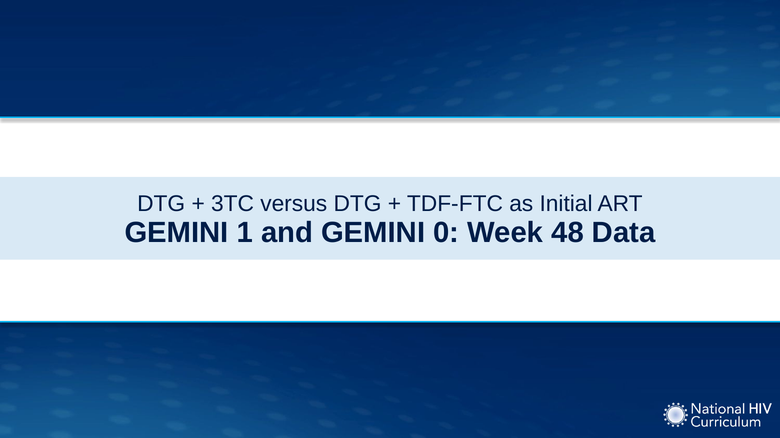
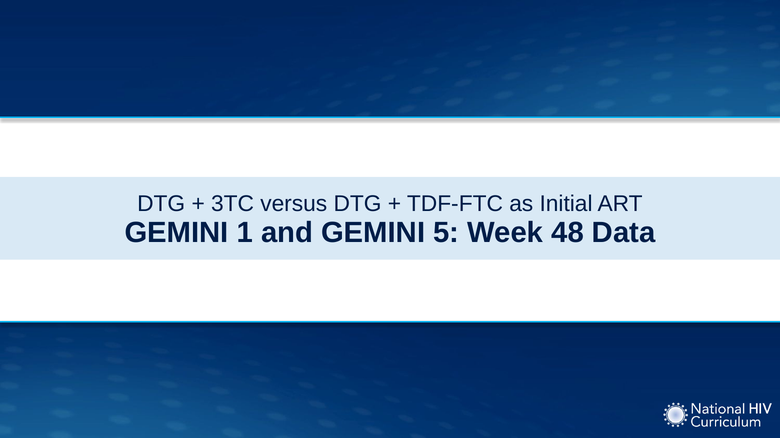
0: 0 -> 5
